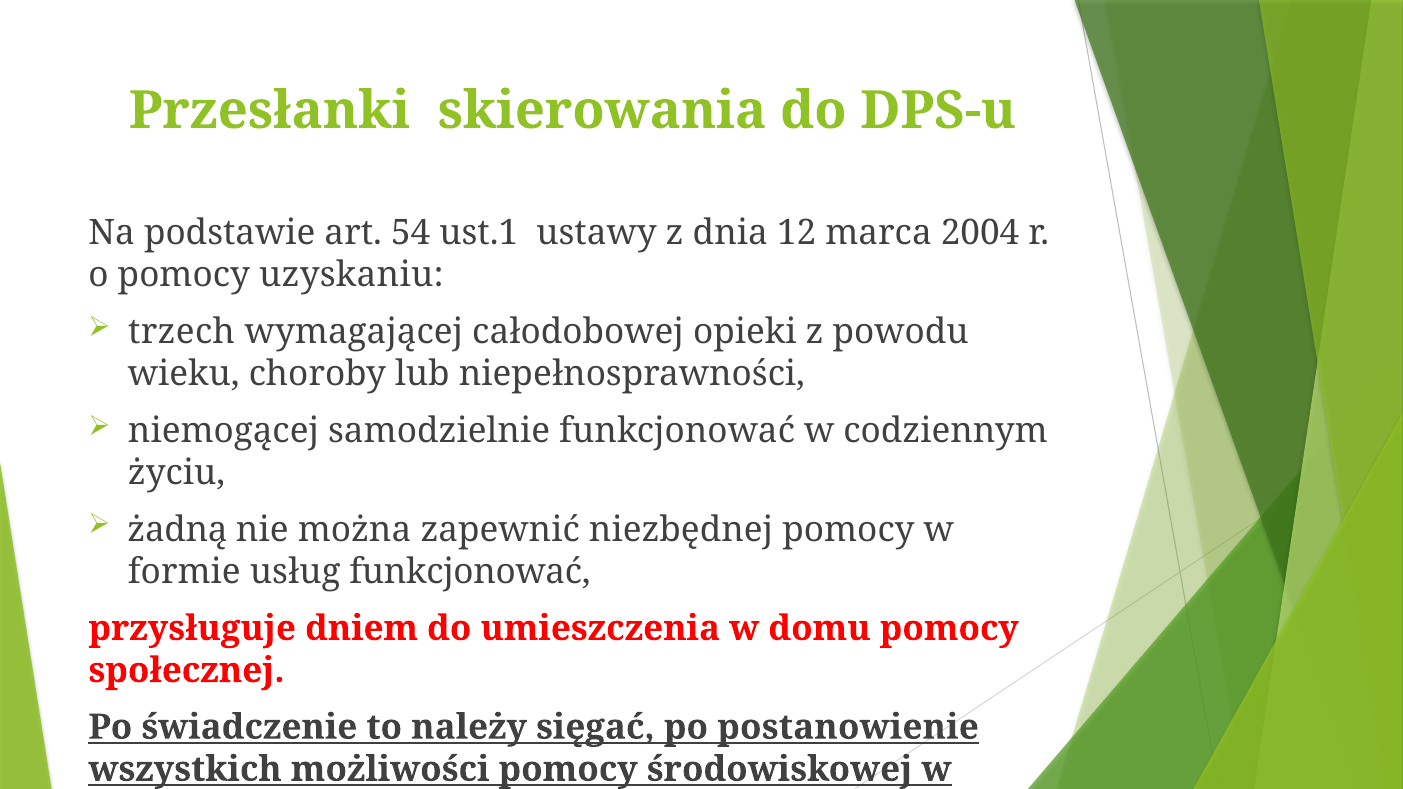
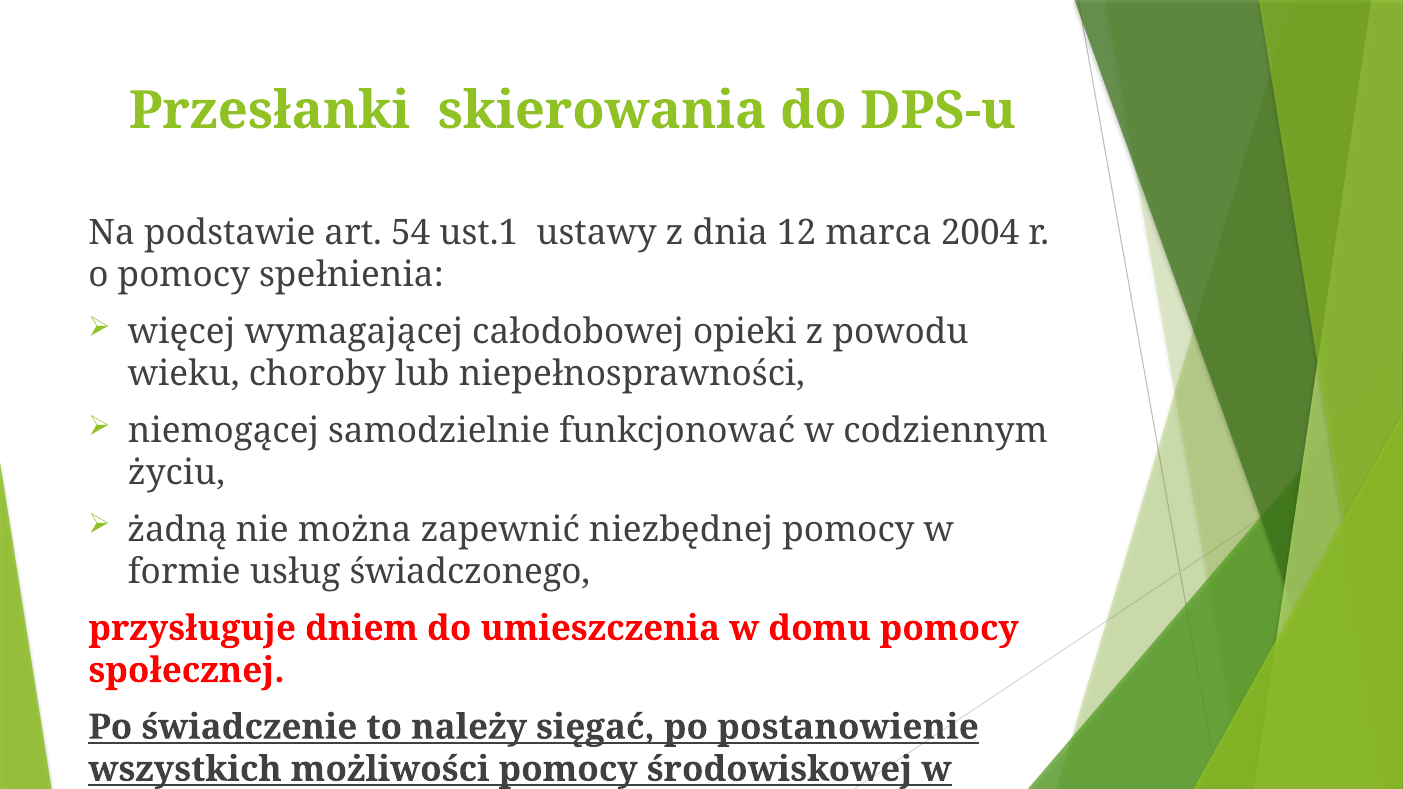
uzyskaniu: uzyskaniu -> spełnienia
trzech: trzech -> więcej
usług funkcjonować: funkcjonować -> świadczonego
